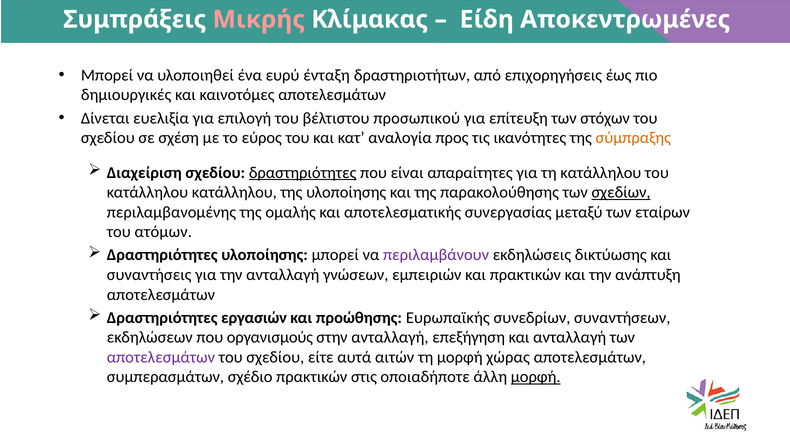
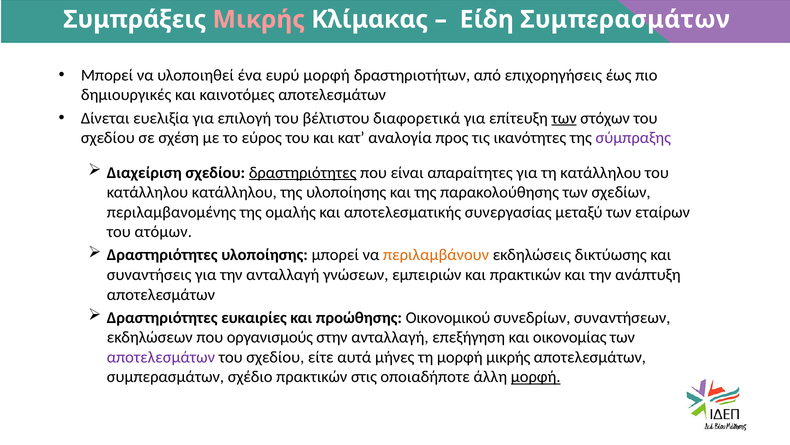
Είδη Αποκεντρωμένες: Αποκεντρωμένες -> Συμπερασμάτων
ευρύ ένταξη: ένταξη -> μορφή
προσωπικού: προσωπικού -> διαφορετικά
των at (564, 118) underline: none -> present
σύμπραξης colour: orange -> purple
σχεδίων underline: present -> none
περιλαμβάνουν colour: purple -> orange
εργασιών: εργασιών -> ευκαιρίες
Ευρωπαϊκής: Ευρωπαϊκής -> Οικονομικού
και ανταλλαγή: ανταλλαγή -> οικονομίας
αιτών: αιτών -> μήνες
μορφή χώρας: χώρας -> μικρής
